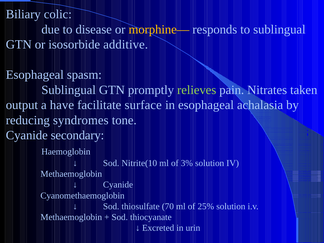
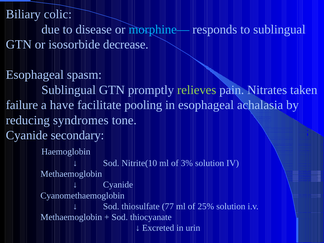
morphine— colour: yellow -> light blue
additive: additive -> decrease
output: output -> failure
surface: surface -> pooling
70: 70 -> 77
